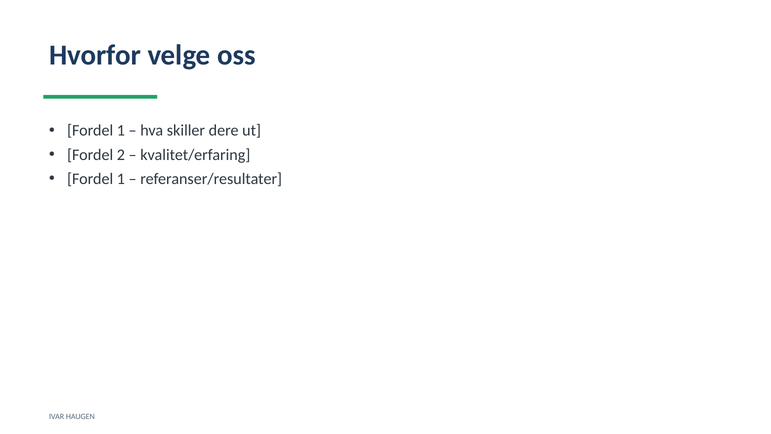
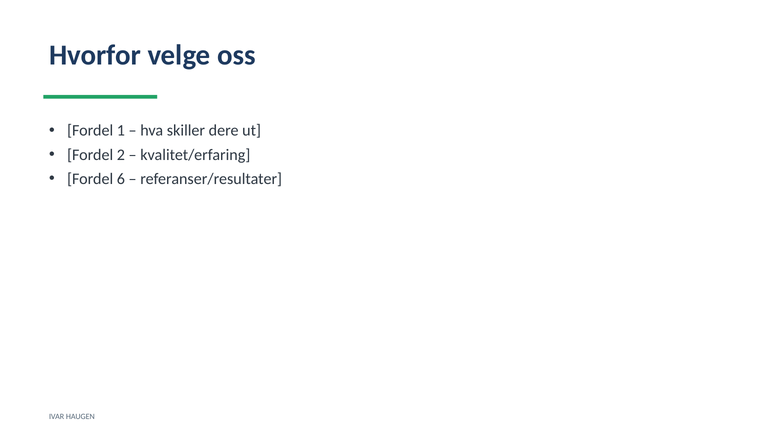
1 at (121, 179): 1 -> 6
